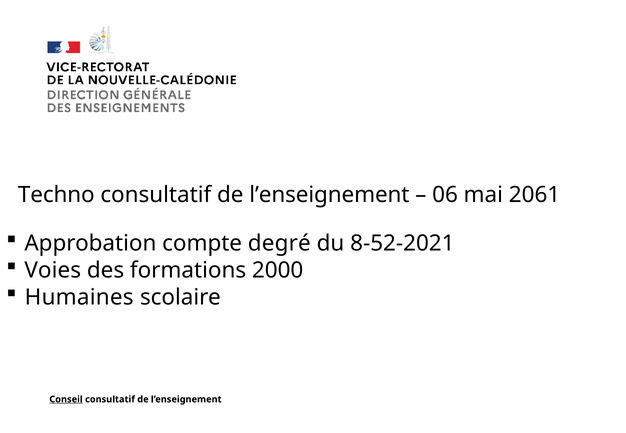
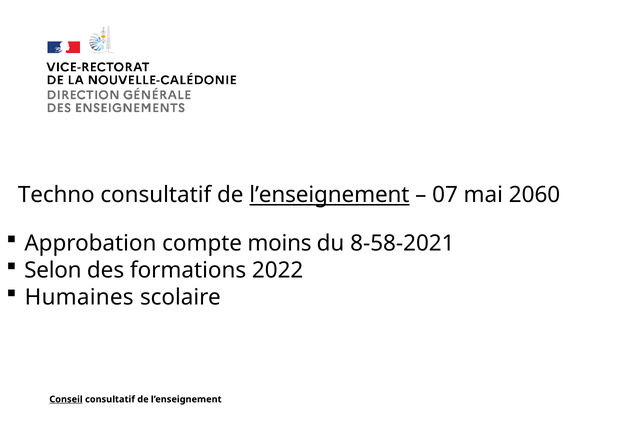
l’enseignement at (329, 195) underline: none -> present
06: 06 -> 07
2061: 2061 -> 2060
degré: degré -> moins
8-52-2021: 8-52-2021 -> 8-58-2021
Voies: Voies -> Selon
2000: 2000 -> 2022
